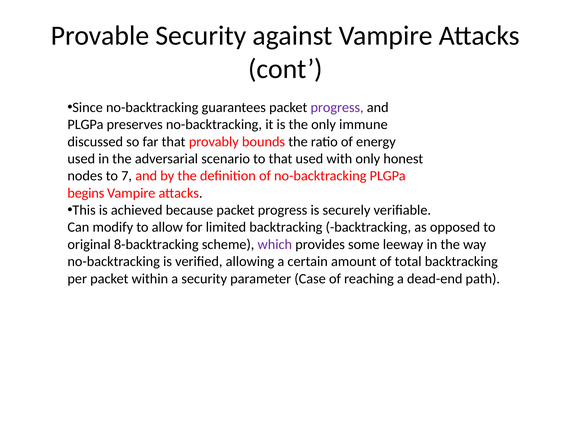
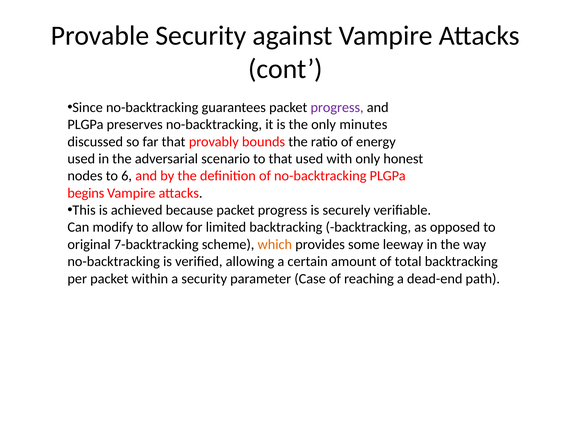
immune: immune -> minutes
7: 7 -> 6
8-backtracking: 8-backtracking -> 7-backtracking
which colour: purple -> orange
